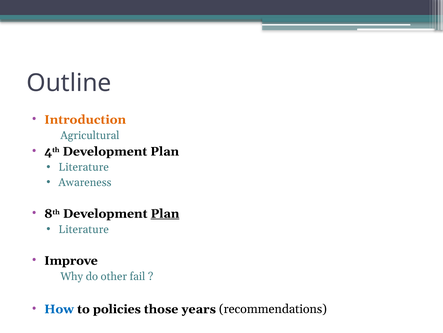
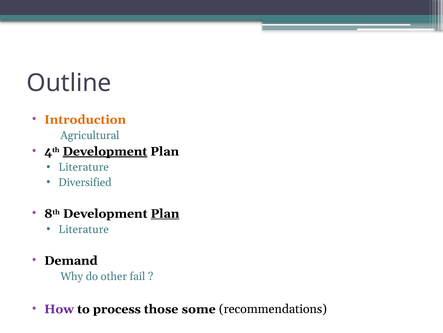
Development at (105, 151) underline: none -> present
Awareness: Awareness -> Diversified
Improve: Improve -> Demand
How colour: blue -> purple
policies: policies -> process
years: years -> some
